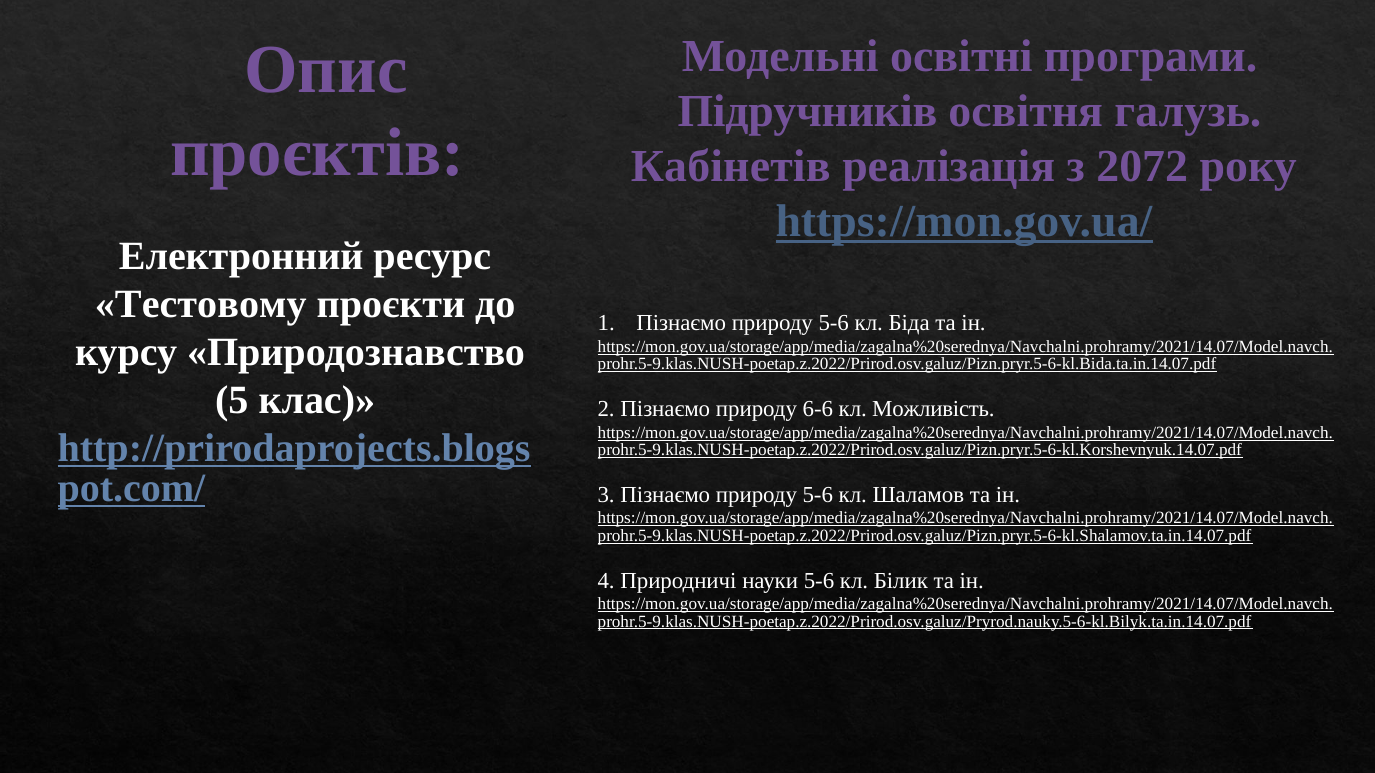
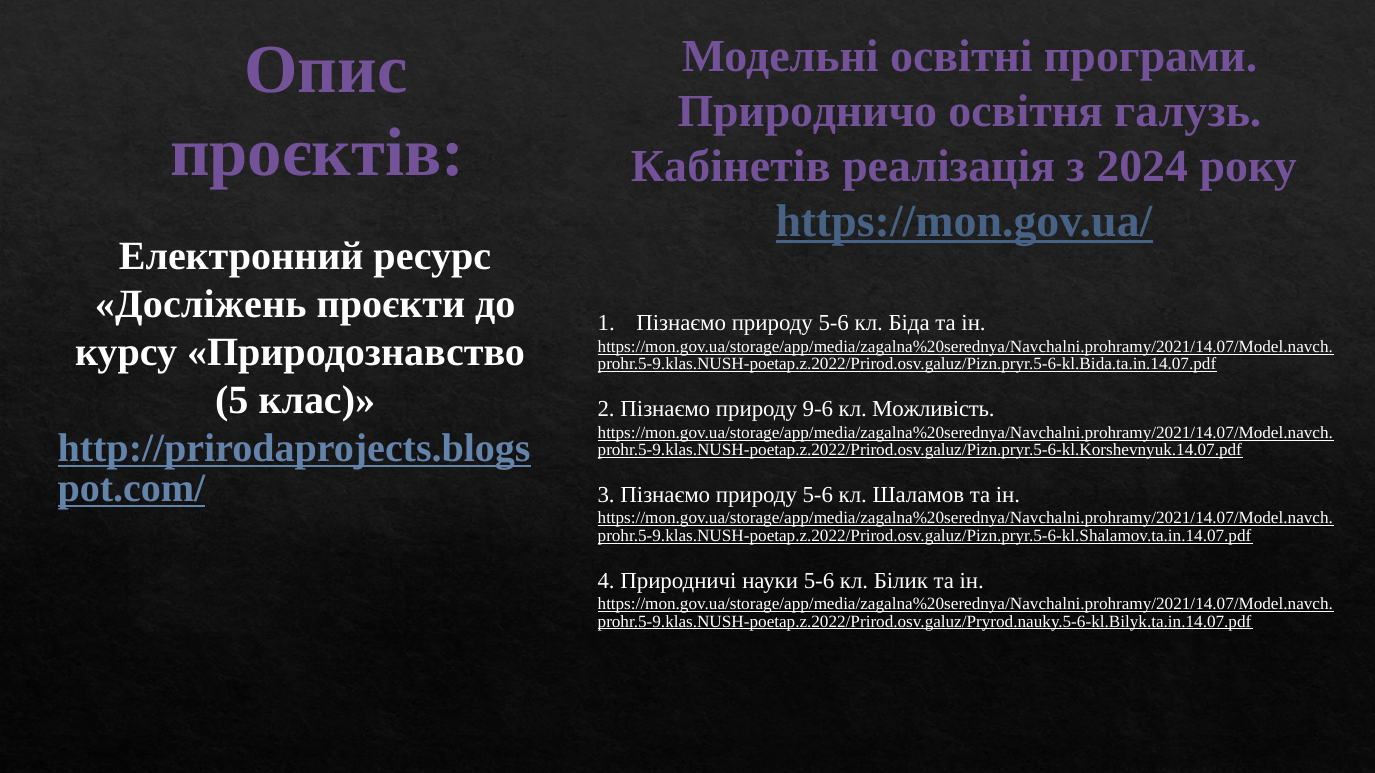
Підручників: Підручників -> Природничо
2072: 2072 -> 2024
Тестовому: Тестовому -> Досліжень
6-6: 6-6 -> 9-6
